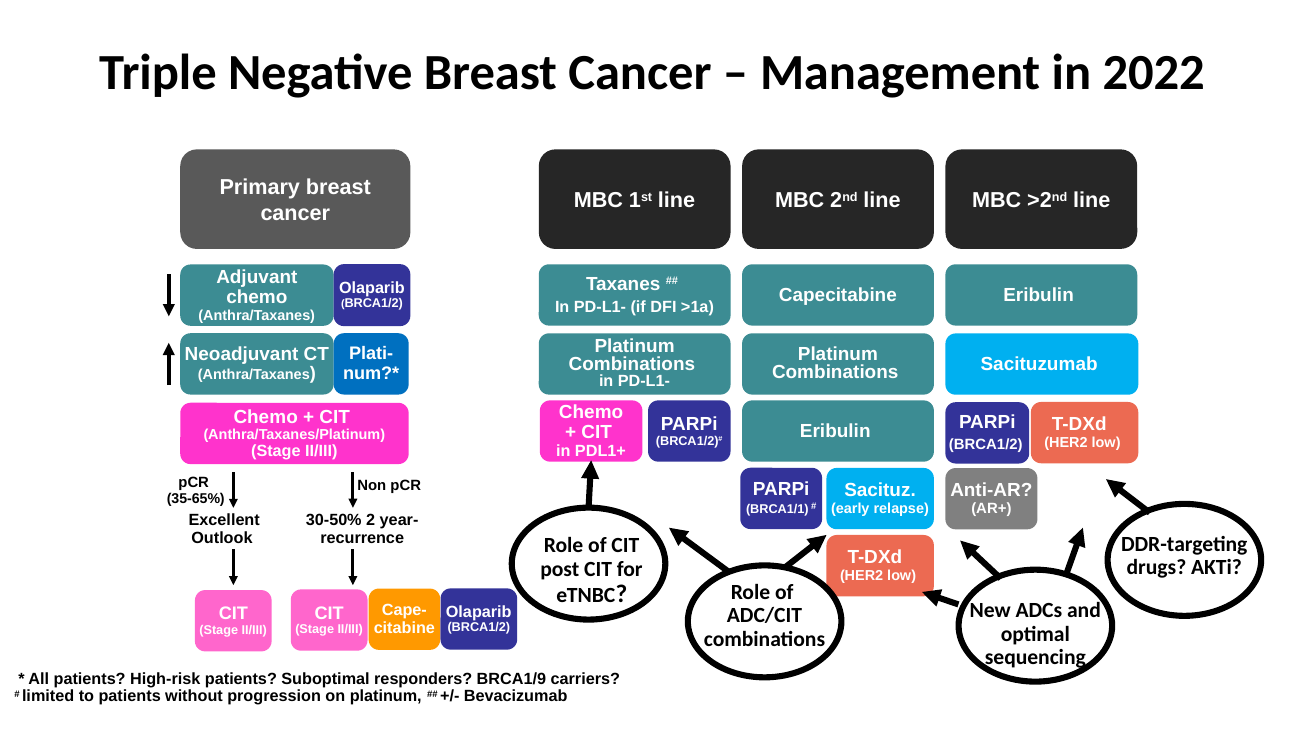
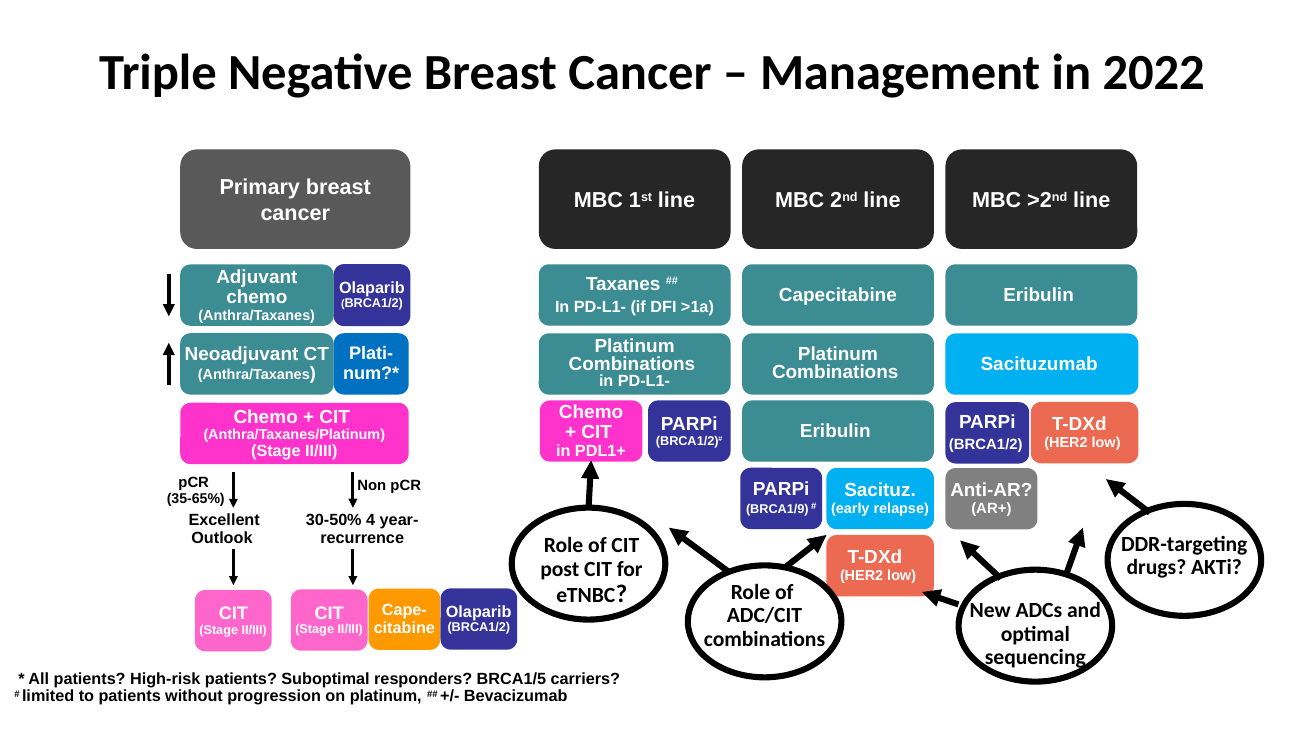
BRCA1/1: BRCA1/1 -> BRCA1/9
2: 2 -> 4
BRCA1/9: BRCA1/9 -> BRCA1/5
